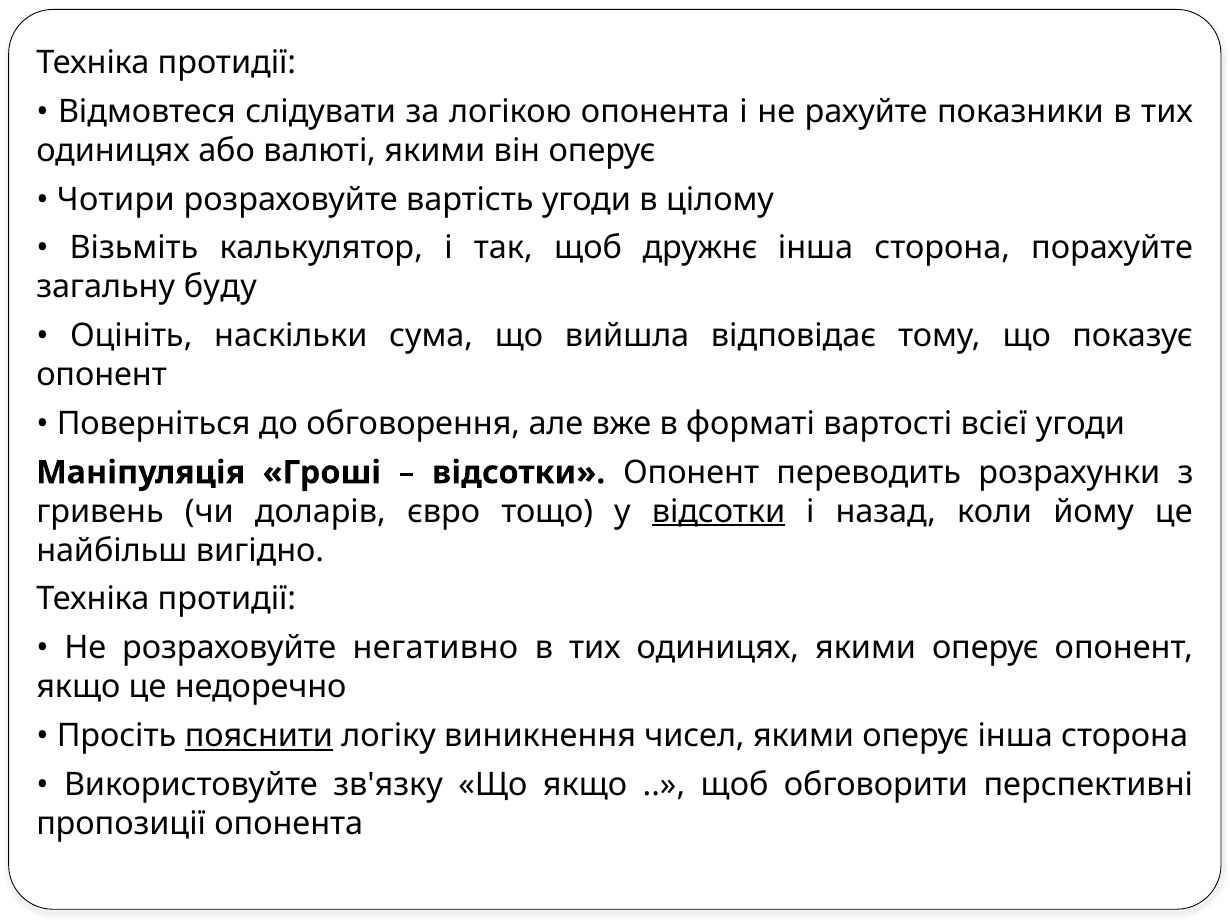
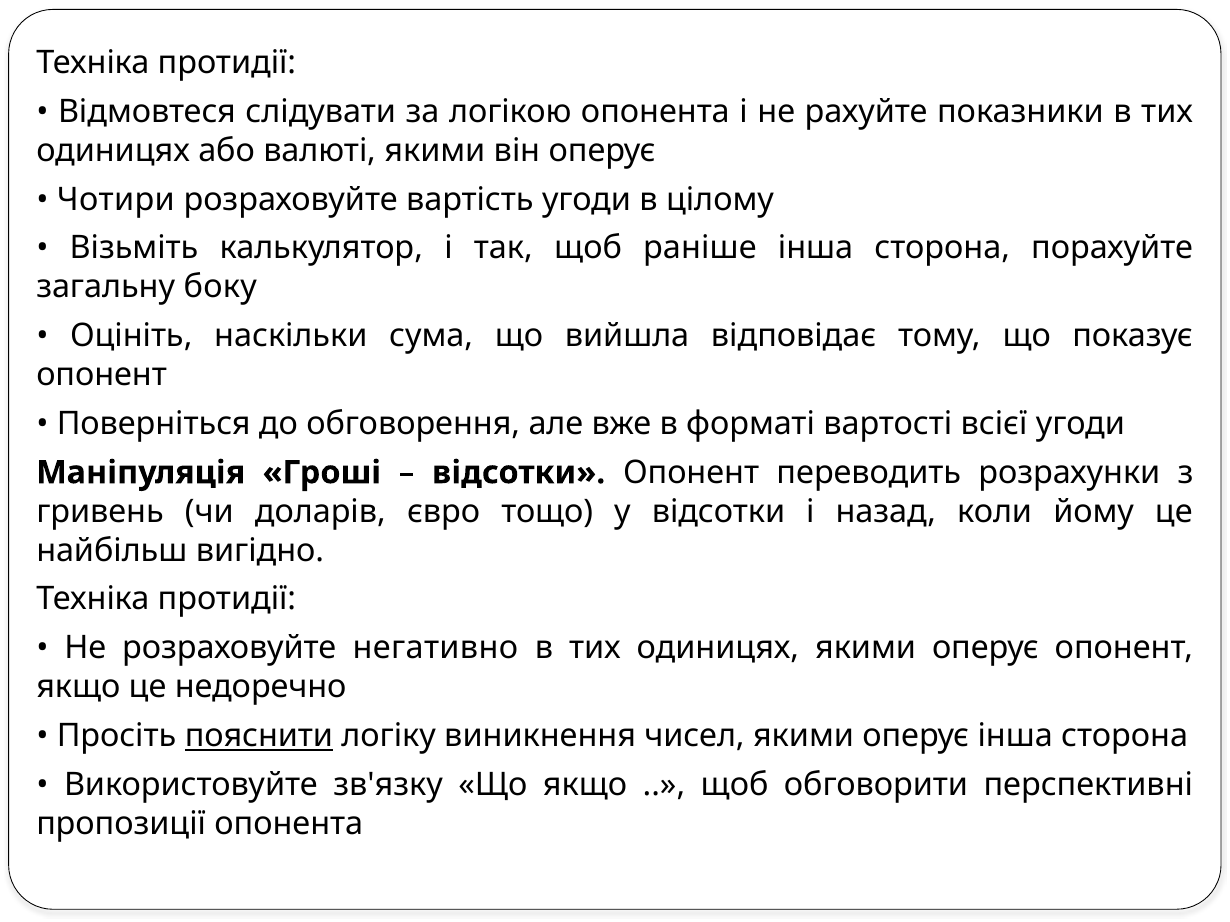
дружнє: дружнє -> раніше
буду: буду -> боку
відсотки at (719, 512) underline: present -> none
